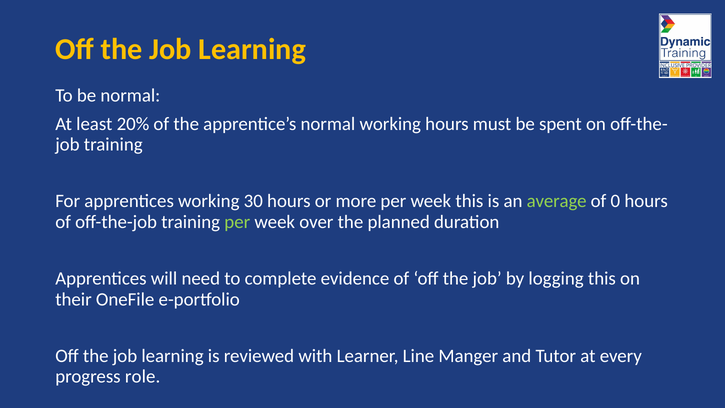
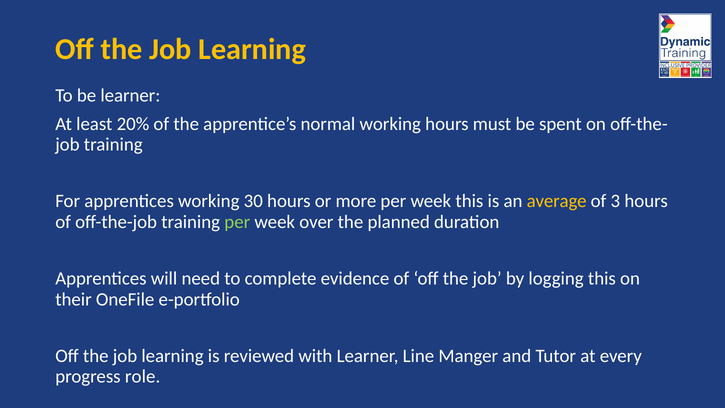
be normal: normal -> learner
average colour: light green -> yellow
0: 0 -> 3
